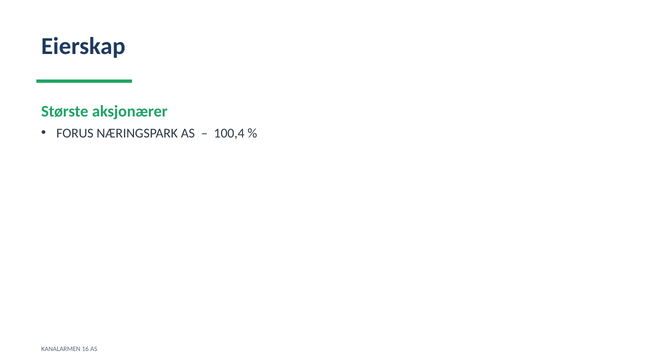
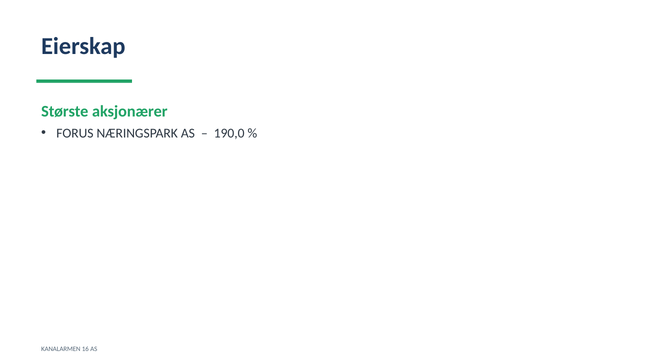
100,4: 100,4 -> 190,0
